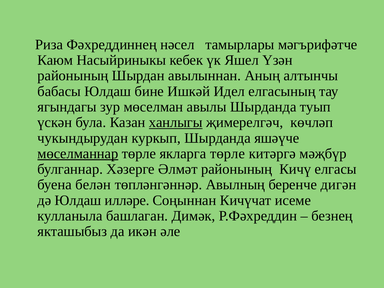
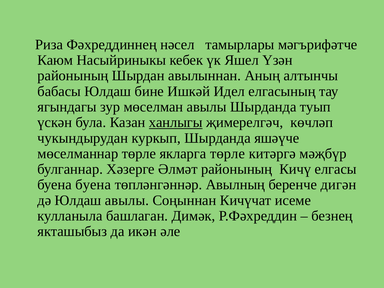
мөселманнар underline: present -> none
буена белән: белән -> буена
Юлдаш илләре: илләре -> авылы
